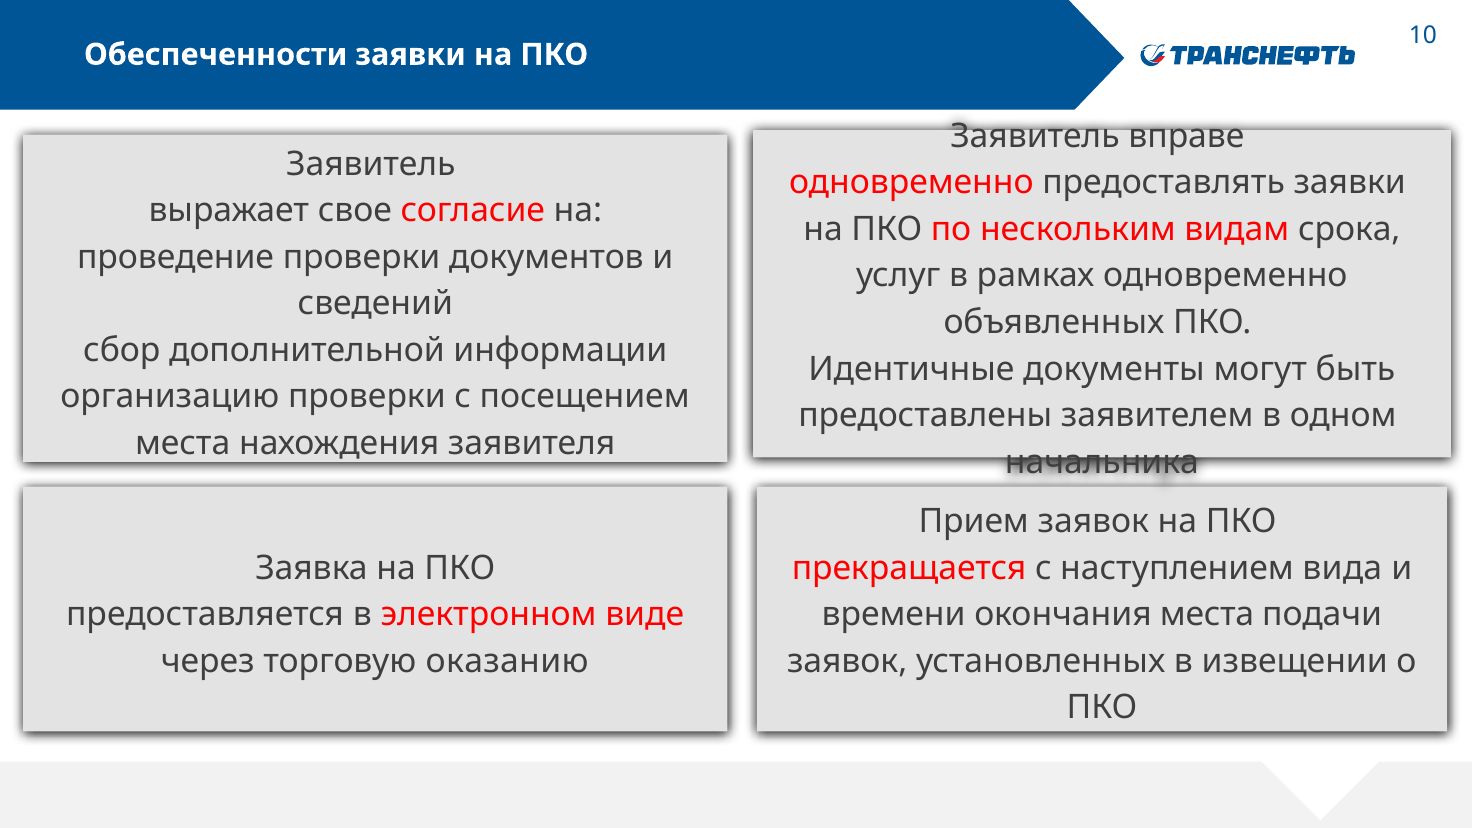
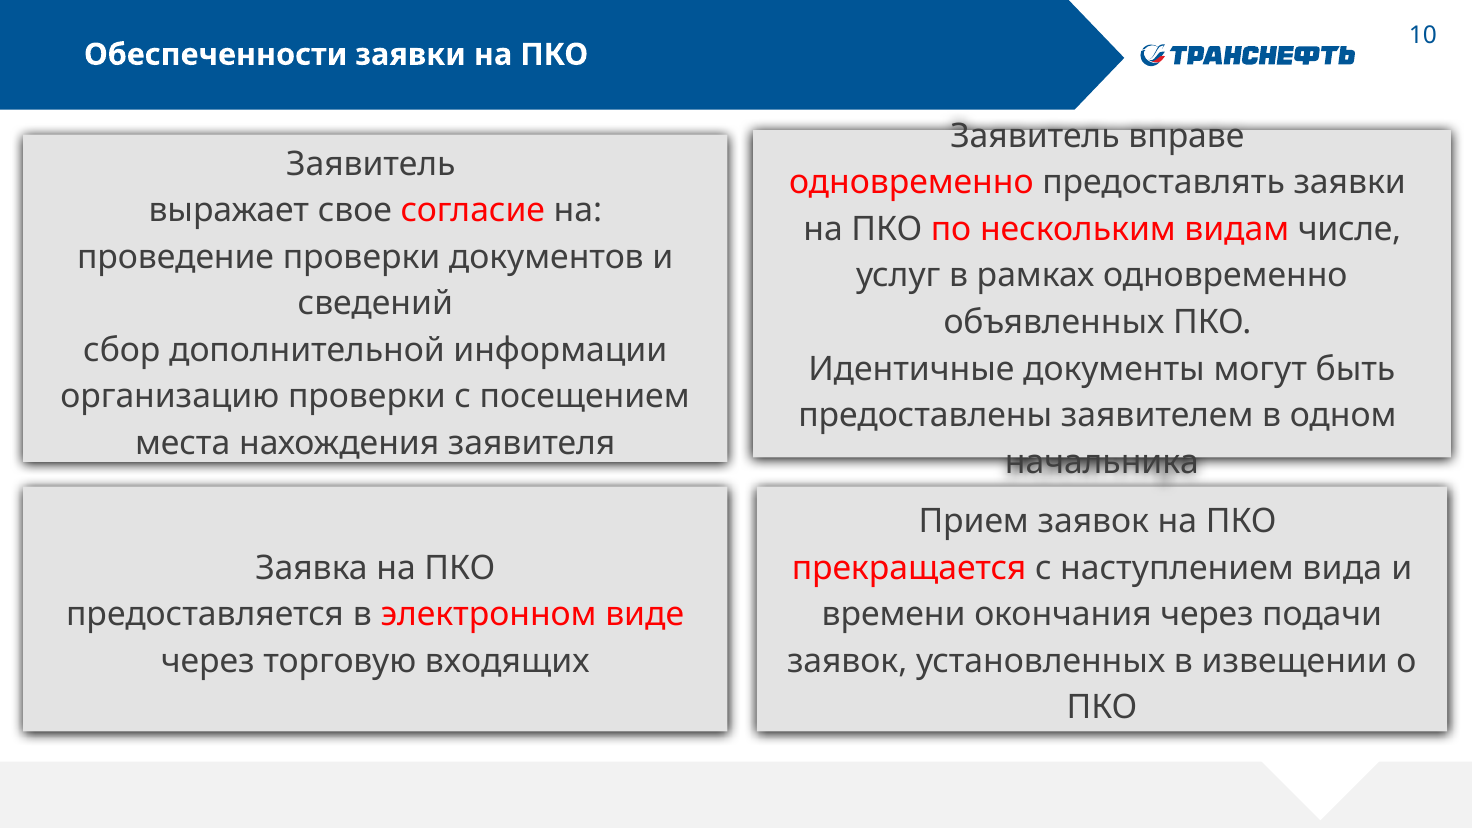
срока: срока -> числе
окончания места: места -> через
оказанию: оказанию -> входящих
